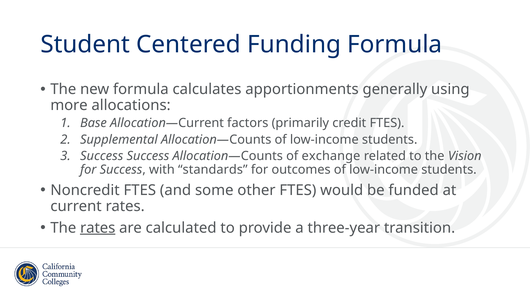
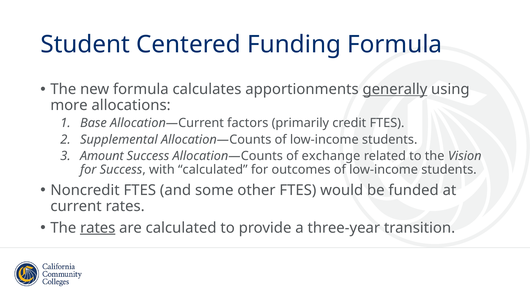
generally underline: none -> present
Success at (102, 156): Success -> Amount
with standards: standards -> calculated
